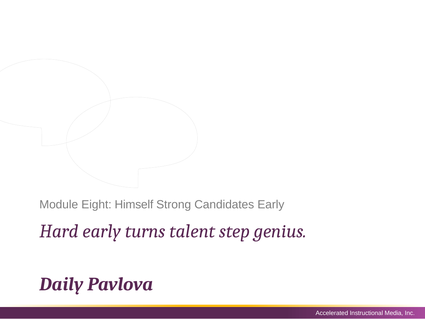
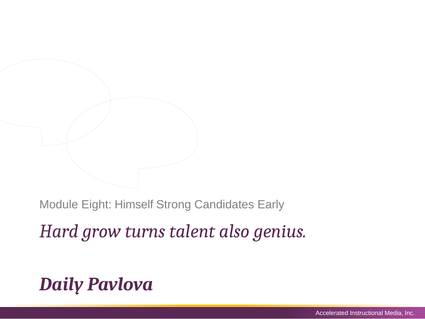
Hard early: early -> grow
step: step -> also
